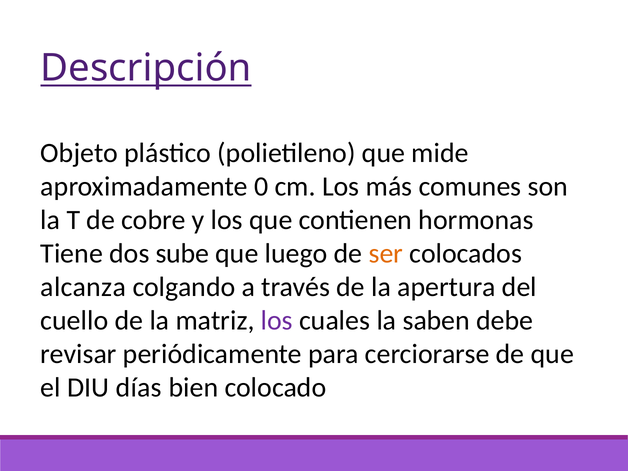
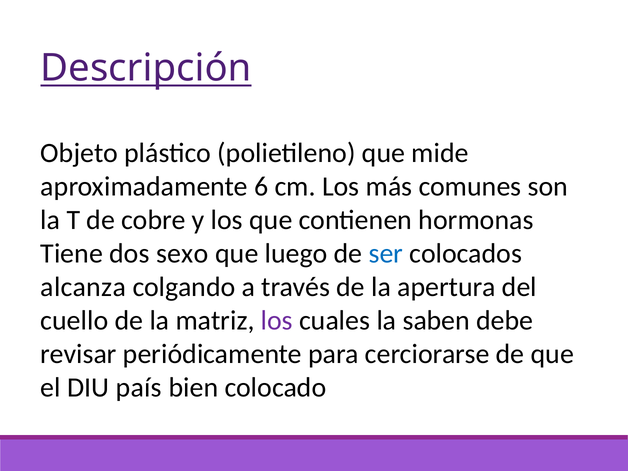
0: 0 -> 6
sube: sube -> sexo
ser colour: orange -> blue
días: días -> país
